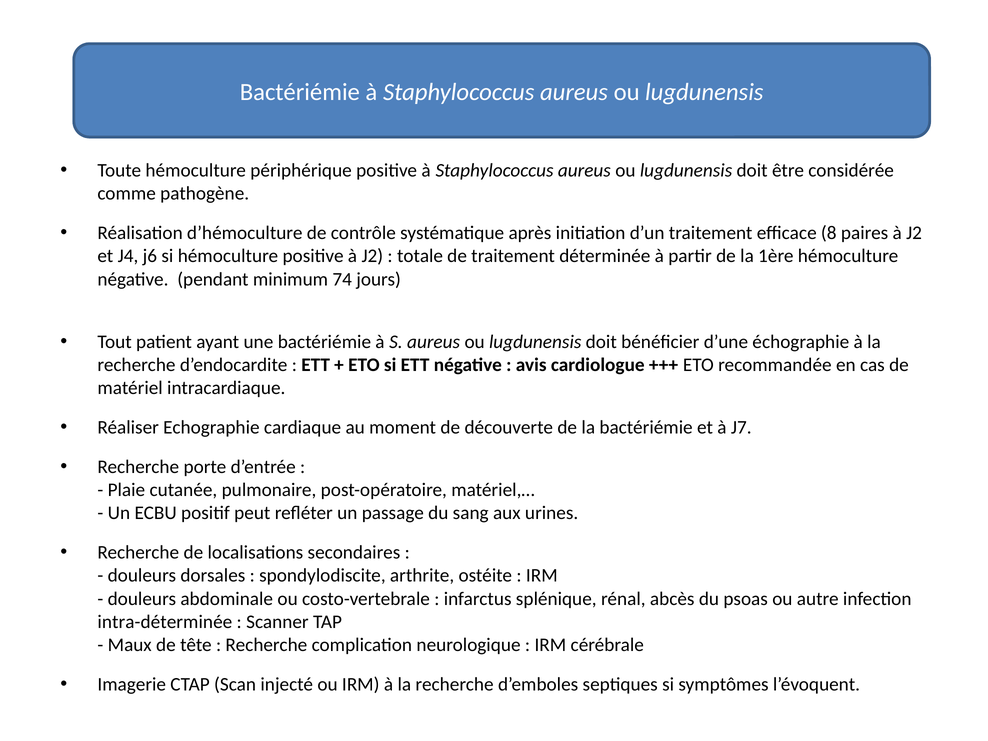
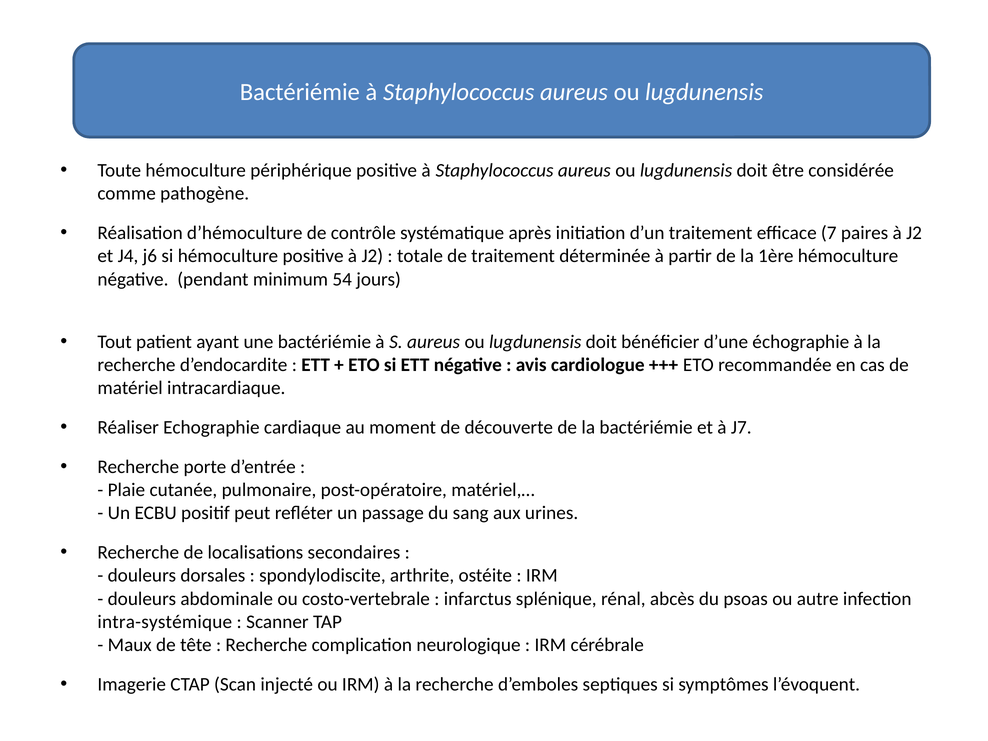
8: 8 -> 7
74: 74 -> 54
intra-déterminée: intra-déterminée -> intra-systémique
